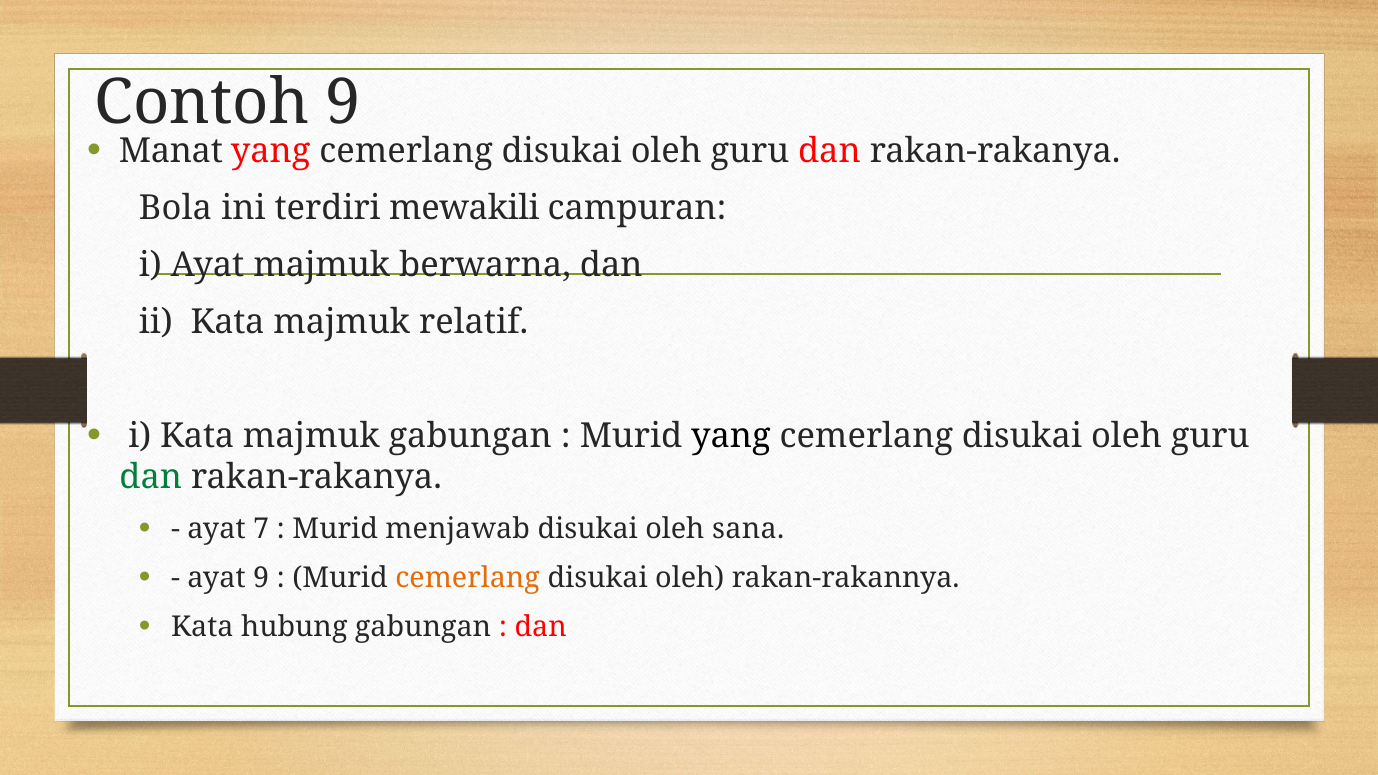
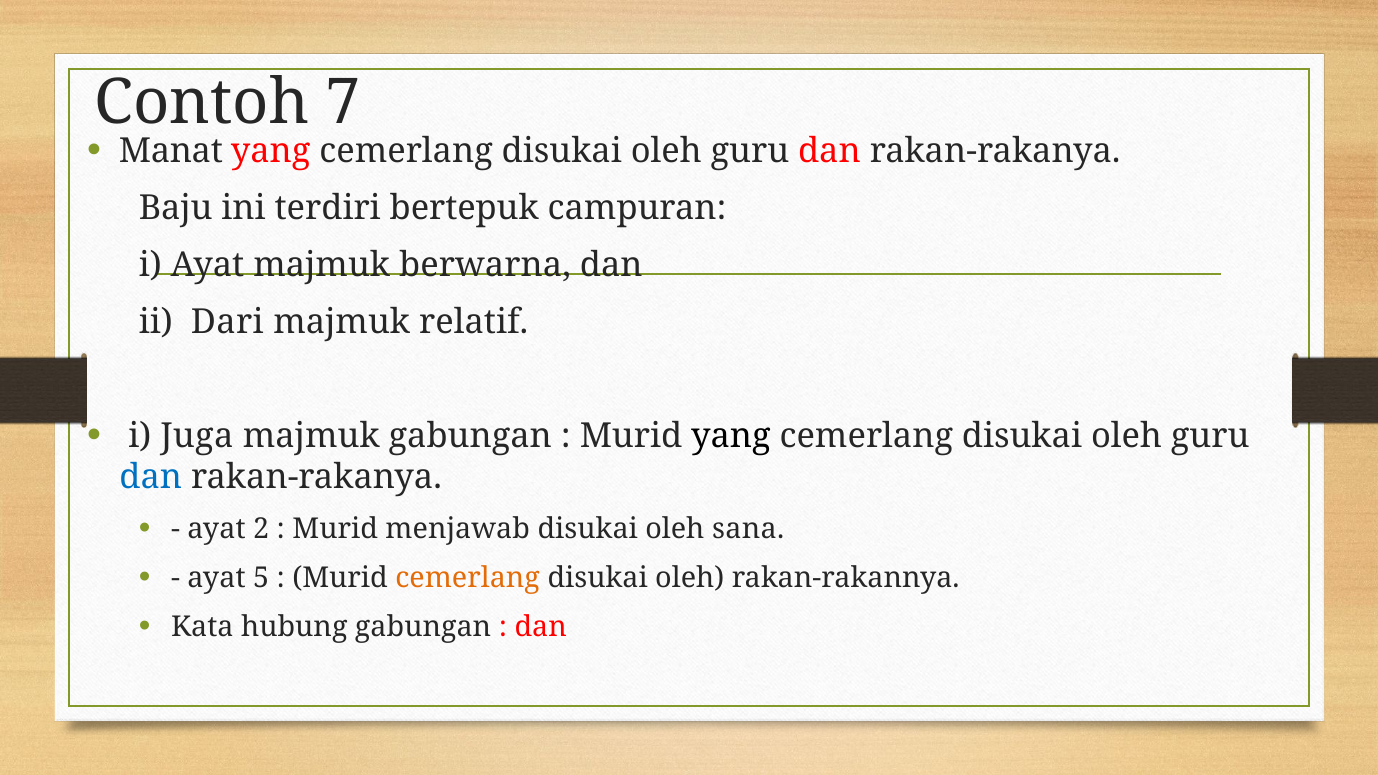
Contoh 9: 9 -> 7
Bola: Bola -> Baju
mewakili: mewakili -> bertepuk
ii Kata: Kata -> Dari
i Kata: Kata -> Juga
dan at (151, 477) colour: green -> blue
7: 7 -> 2
ayat 9: 9 -> 5
